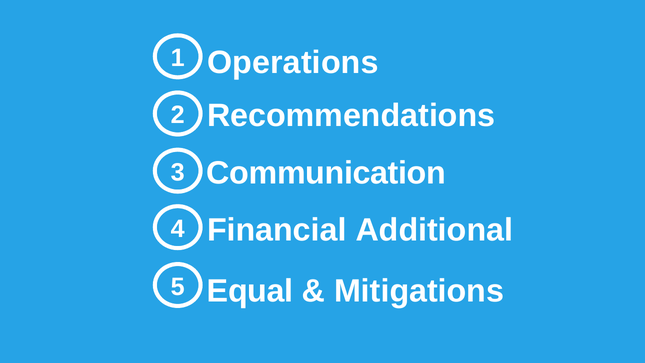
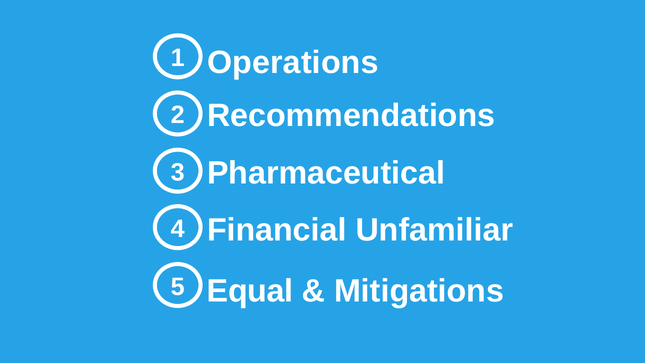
Communication: Communication -> Pharmaceutical
Additional: Additional -> Unfamiliar
